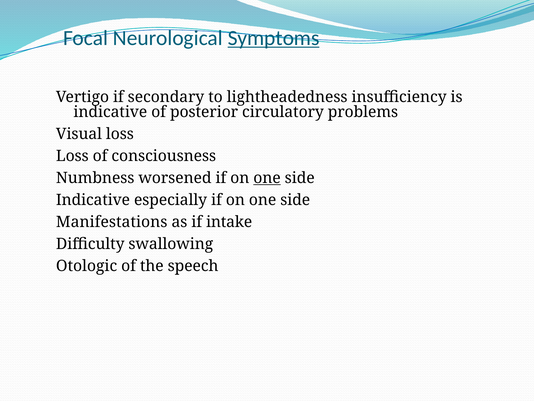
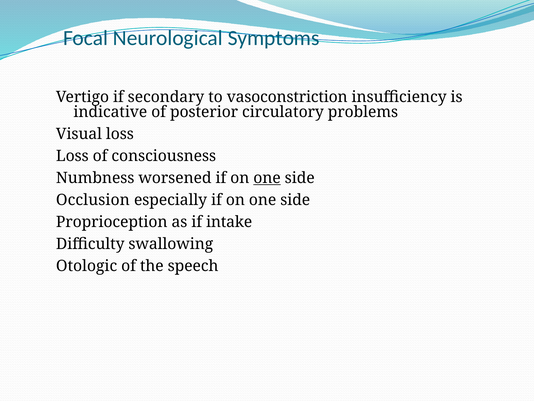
Symptoms underline: present -> none
lightheadedness: lightheadedness -> vasoconstriction
Indicative at (93, 200): Indicative -> Occlusion
Manifestations: Manifestations -> Proprioception
